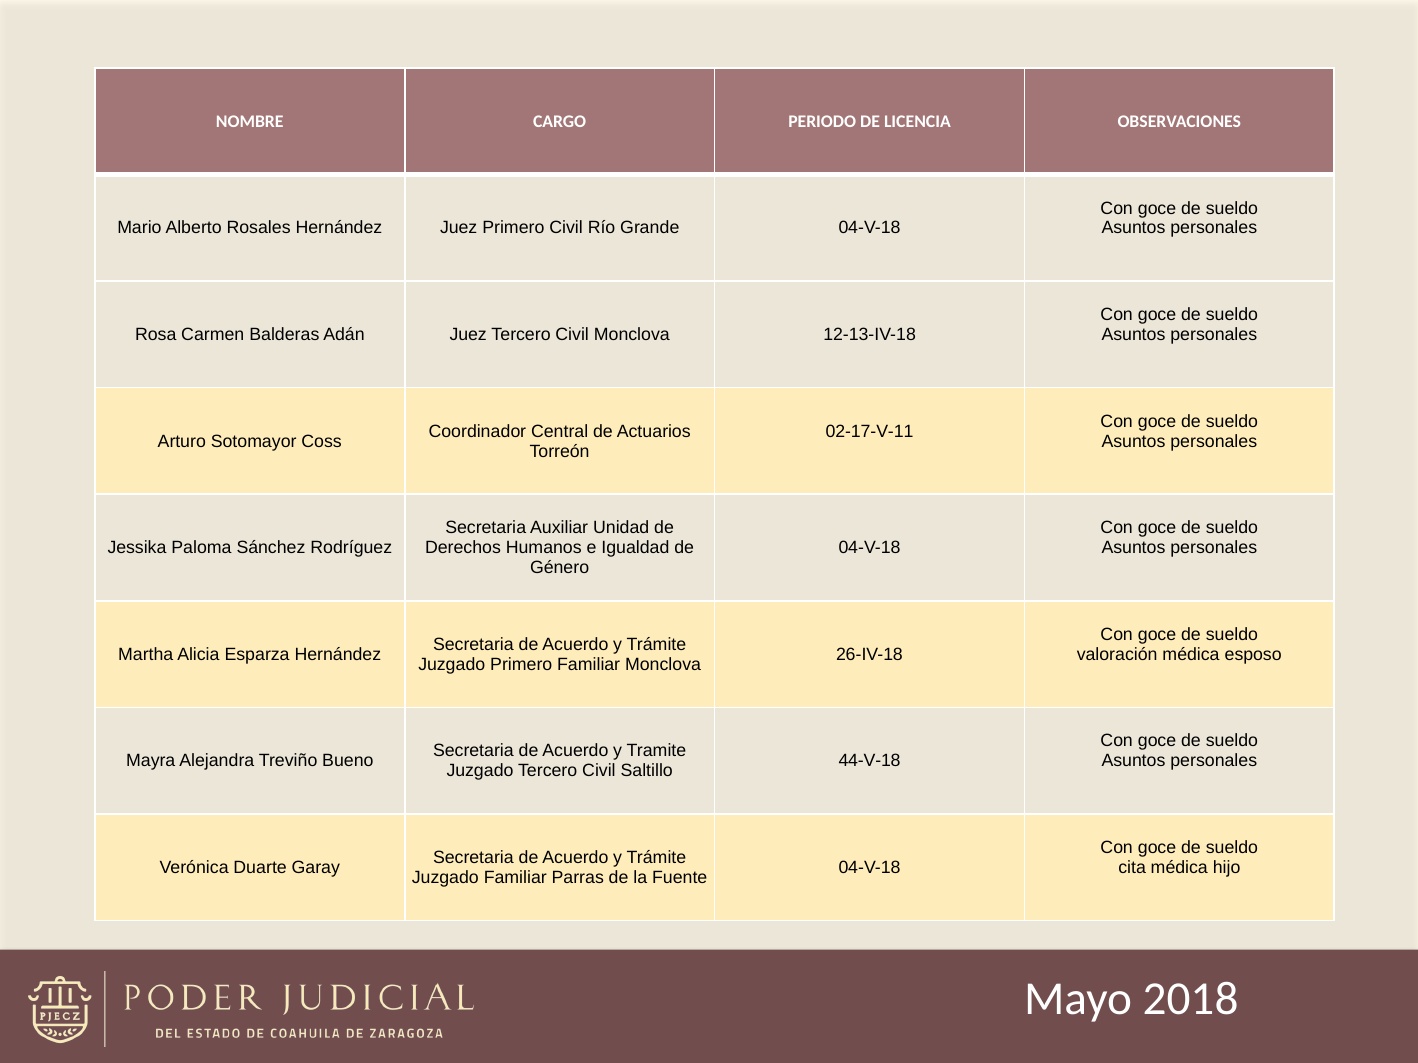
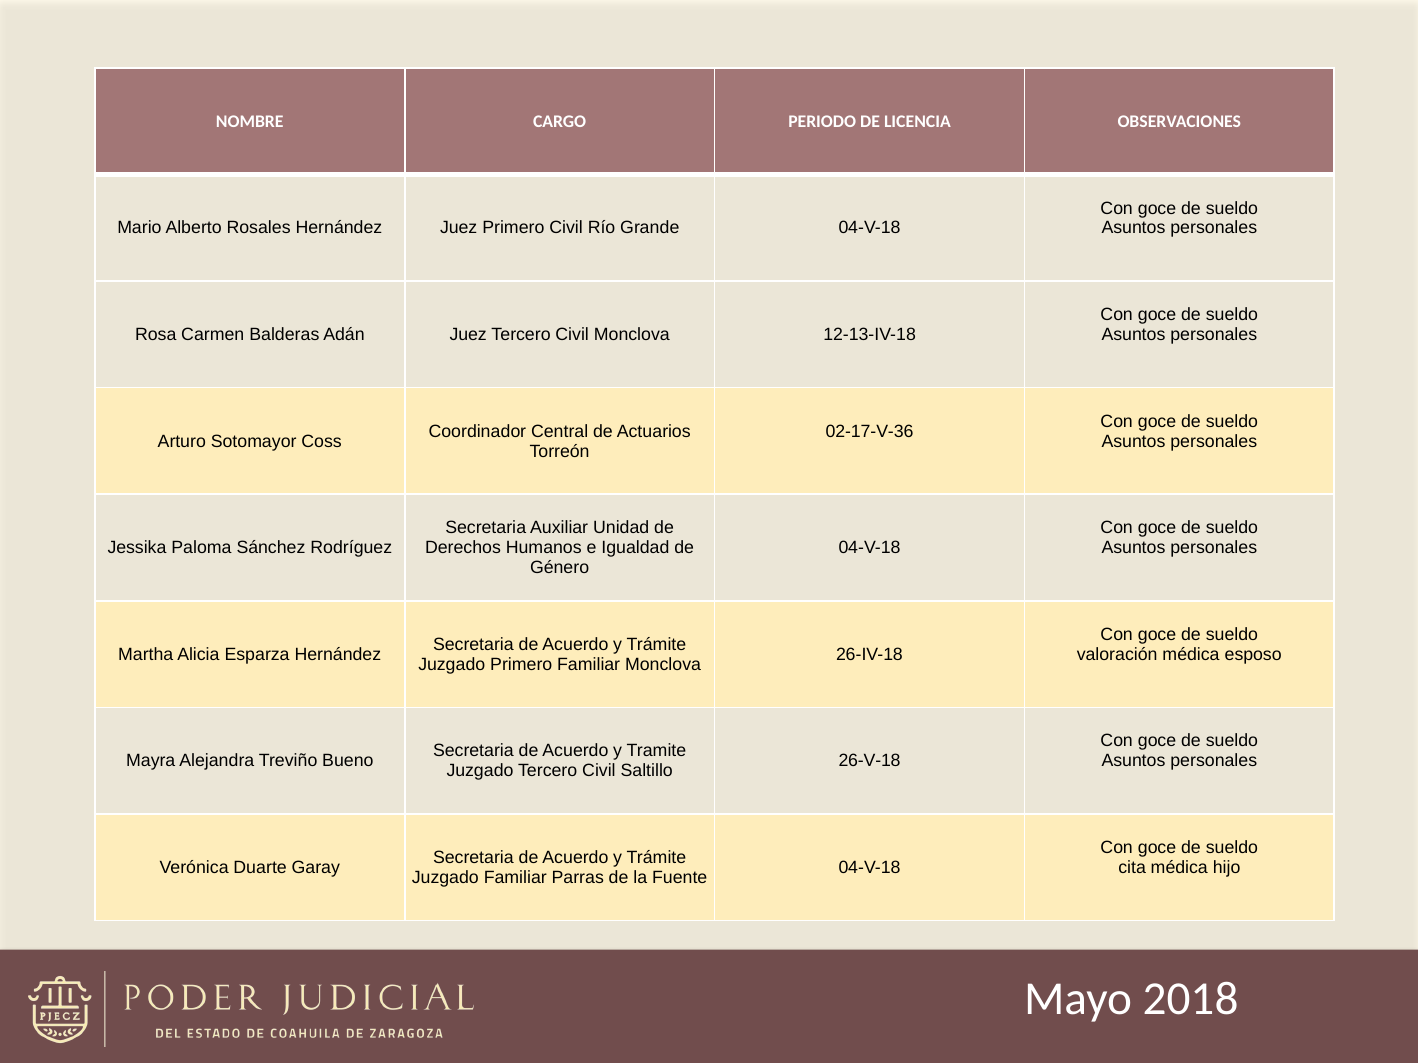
02-17-V-11: 02-17-V-11 -> 02-17-V-36
44-V-18: 44-V-18 -> 26-V-18
